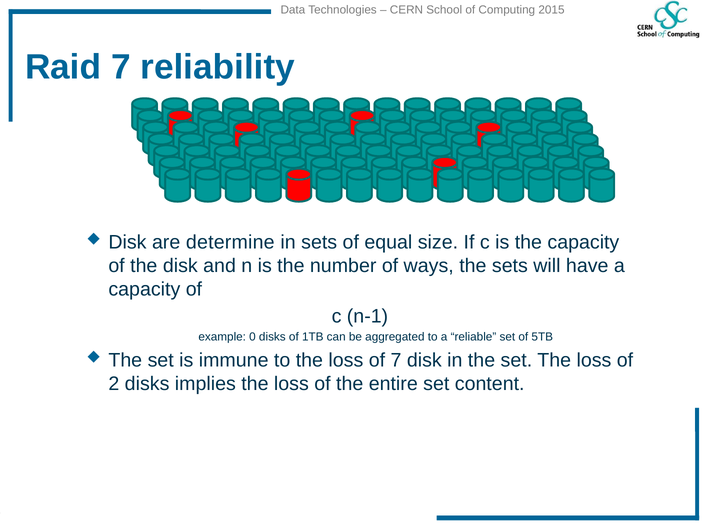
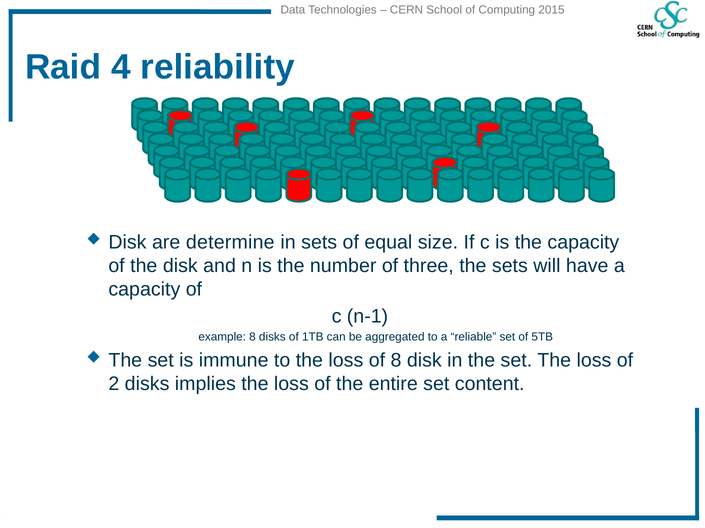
Raid 7: 7 -> 4
ways: ways -> three
example 0: 0 -> 8
of 7: 7 -> 8
